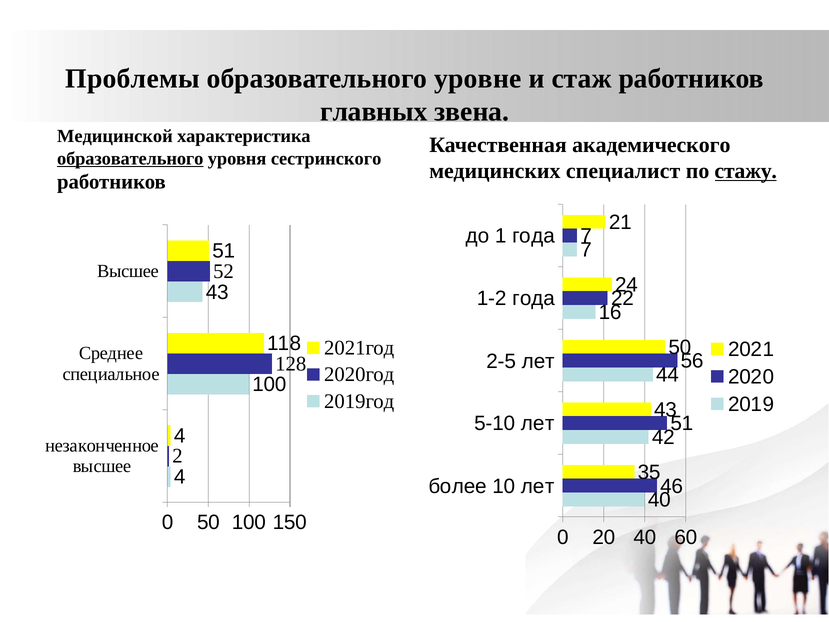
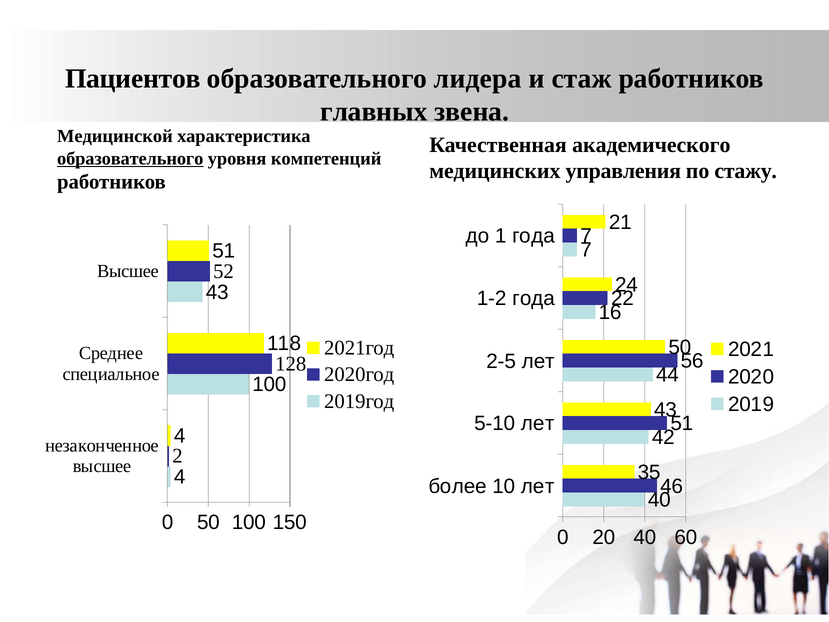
Проблемы: Проблемы -> Пациентов
уровне: уровне -> лидера
сестринского: сестринского -> компетенций
специалист: специалист -> управления
стажу underline: present -> none
